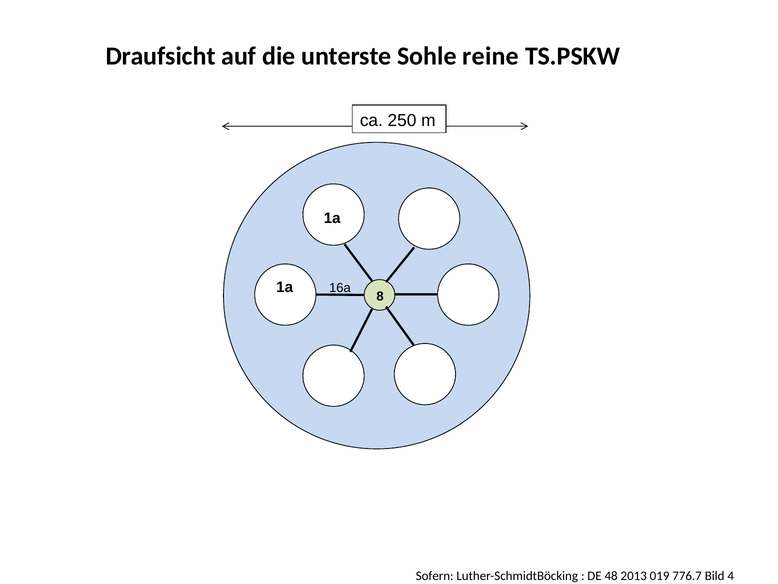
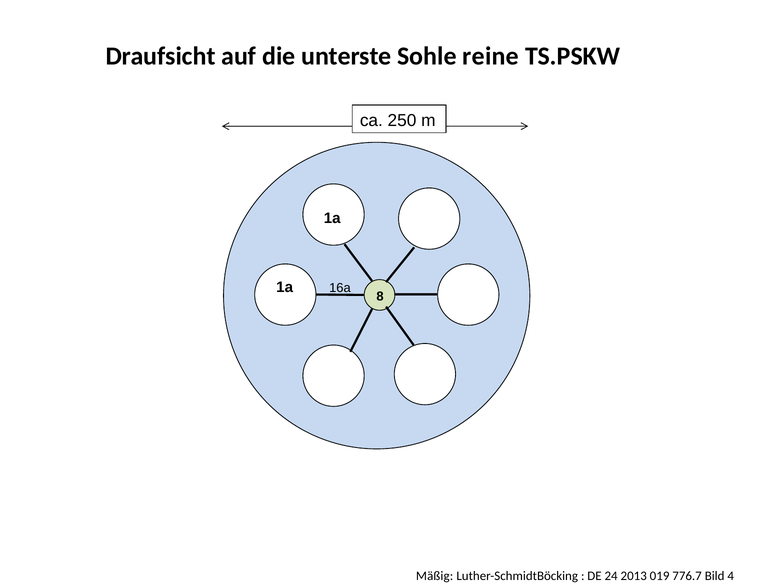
Sofern: Sofern -> Mäßig
48: 48 -> 24
